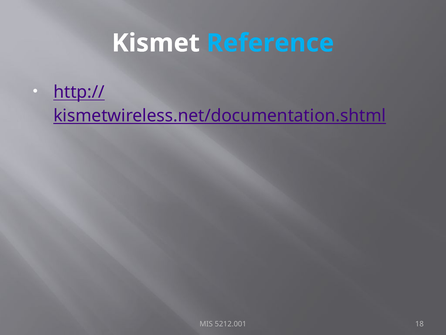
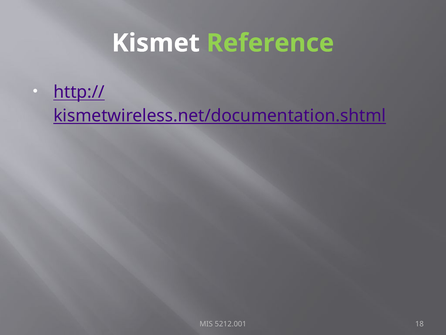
Reference colour: light blue -> light green
